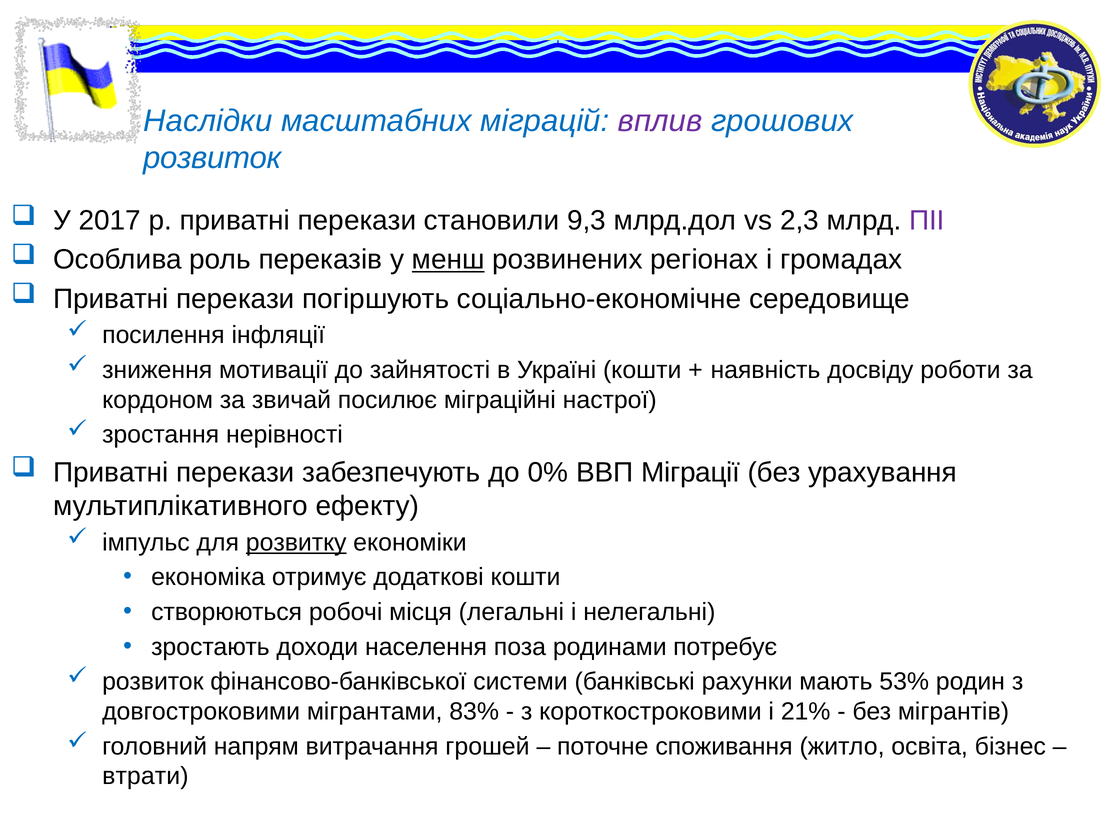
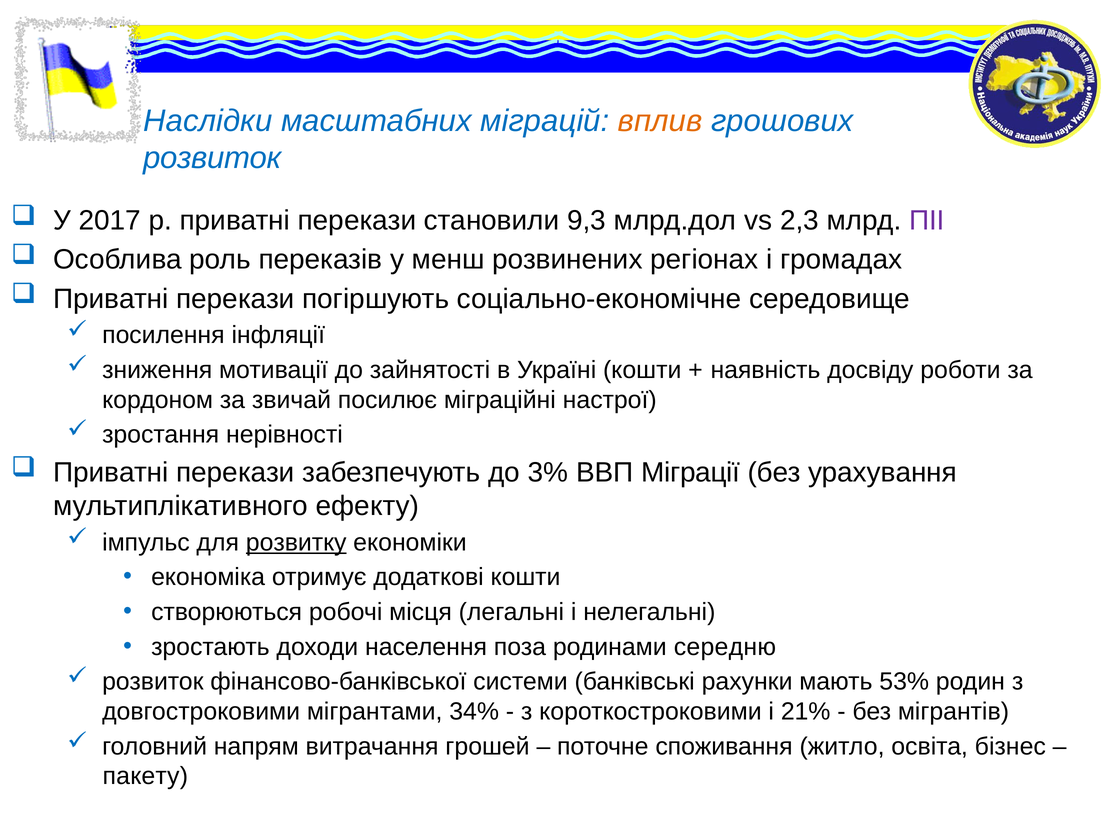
вплив colour: purple -> orange
менш underline: present -> none
0%: 0% -> 3%
потребує: потребує -> середню
83%: 83% -> 34%
втрати: втрати -> пакету
